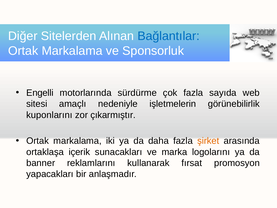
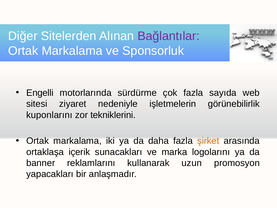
Bağlantılar colour: blue -> purple
amaçlı: amaçlı -> ziyaret
çıkarmıştır: çıkarmıştır -> tekniklerini
fırsat: fırsat -> uzun
